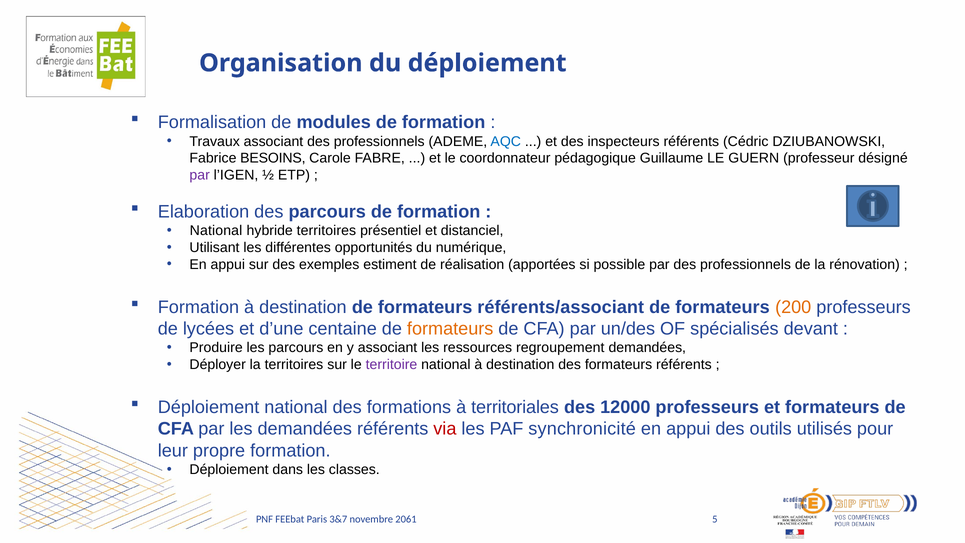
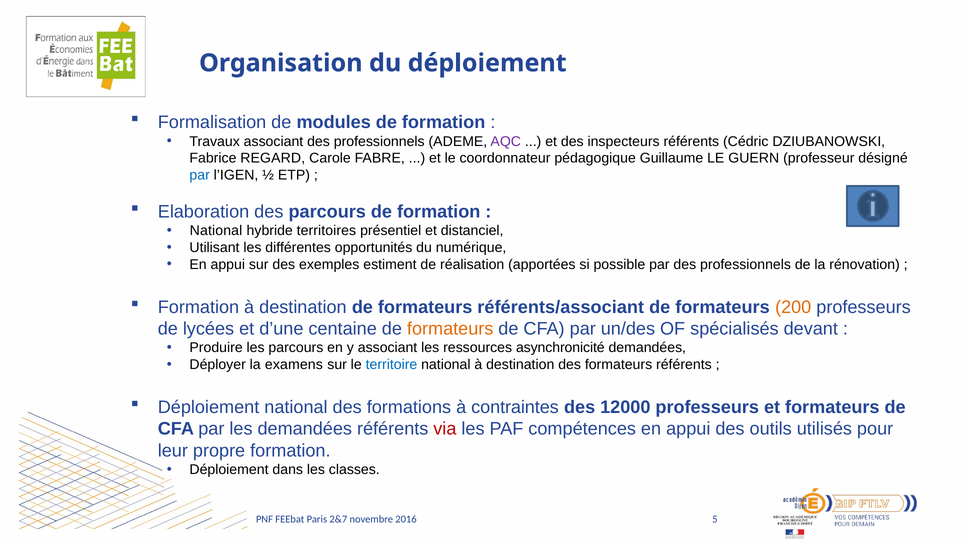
AQC colour: blue -> purple
BESOINS: BESOINS -> REGARD
par at (200, 175) colour: purple -> blue
regroupement: regroupement -> asynchronicité
la territoires: territoires -> examens
territoire colour: purple -> blue
territoriales: territoriales -> contraintes
synchronicité: synchronicité -> compétences
3&7: 3&7 -> 2&7
2061: 2061 -> 2016
